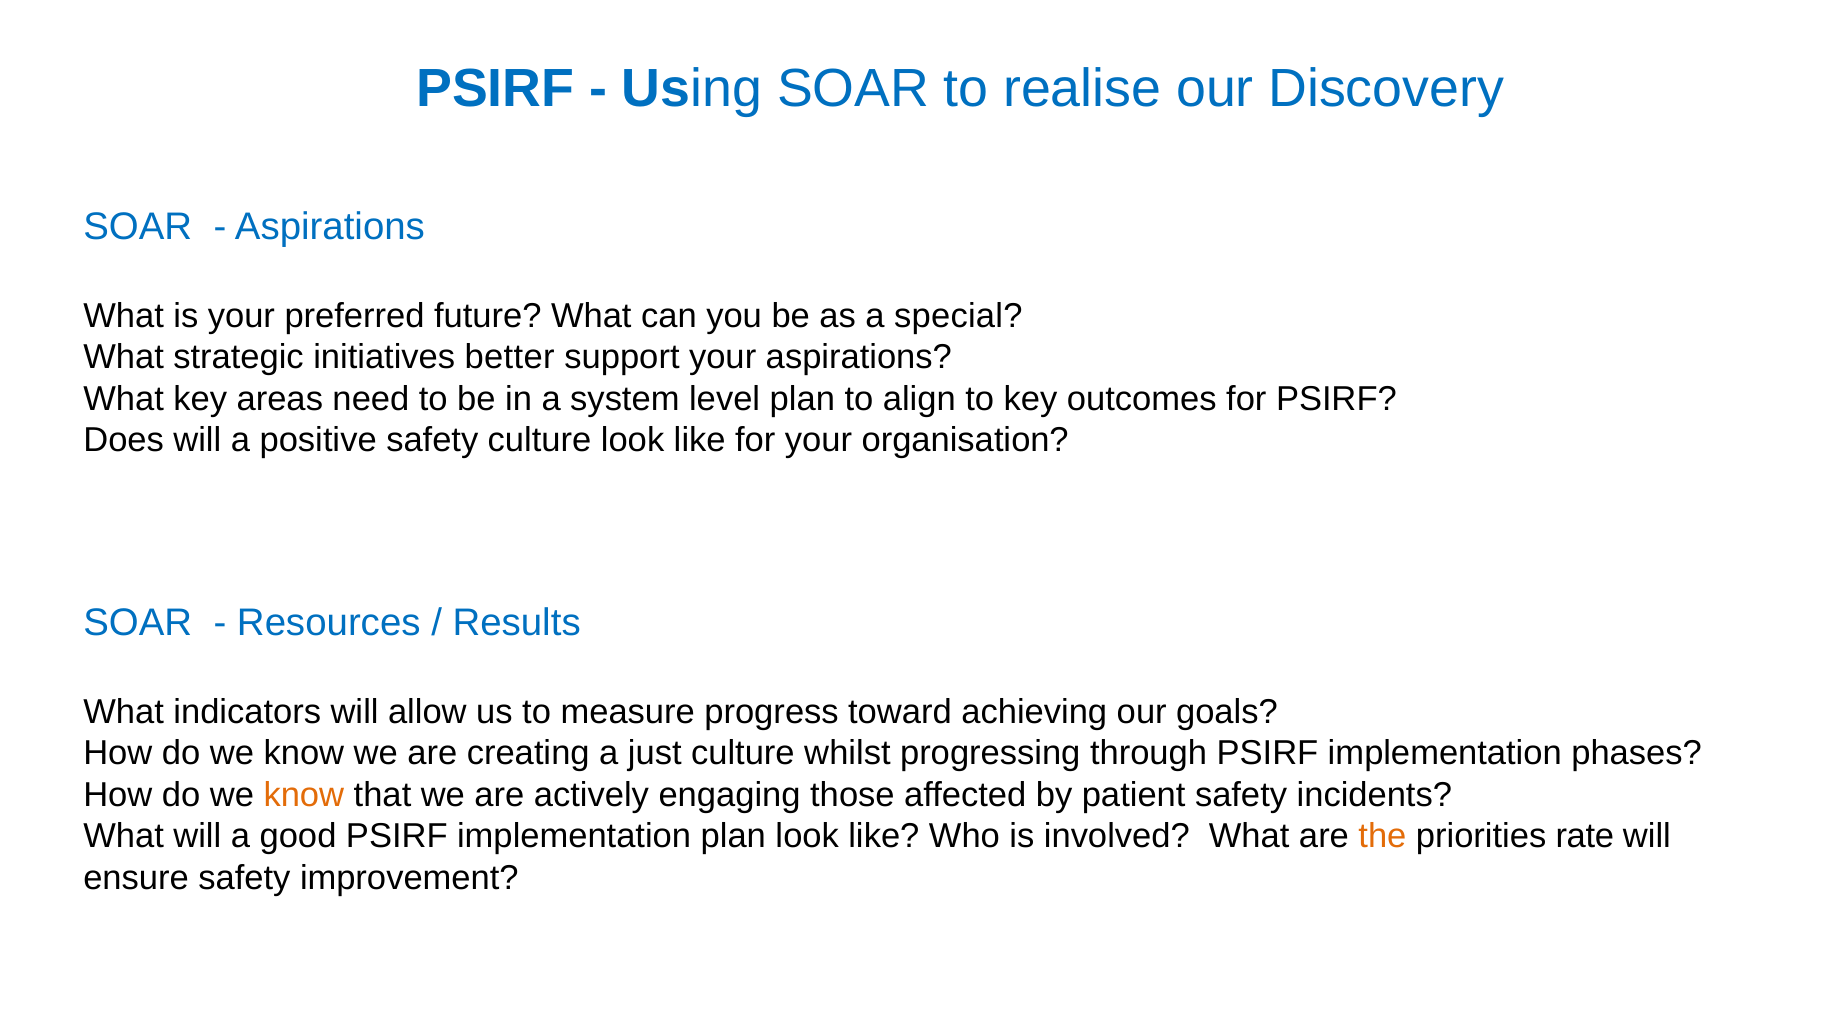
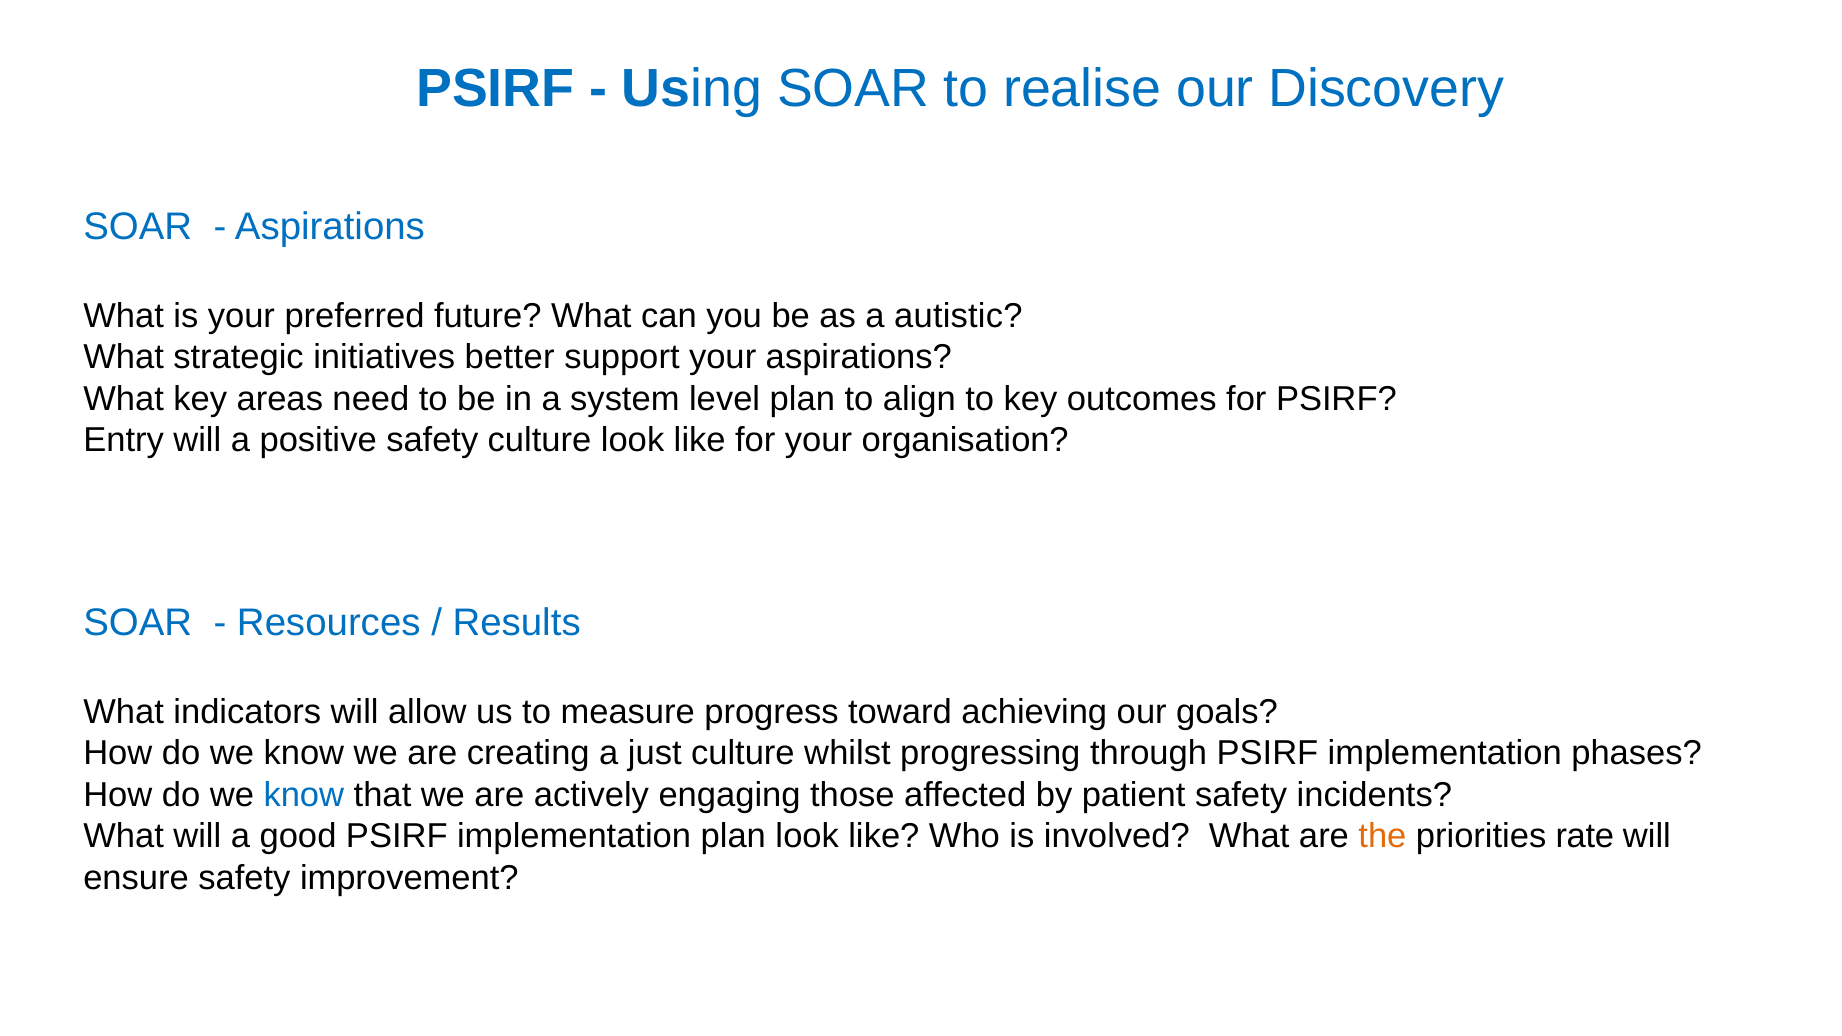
special: special -> autistic
Does: Does -> Entry
know at (304, 795) colour: orange -> blue
